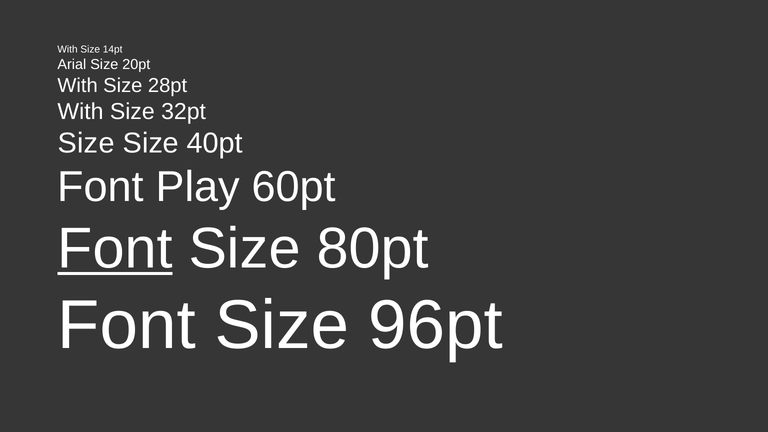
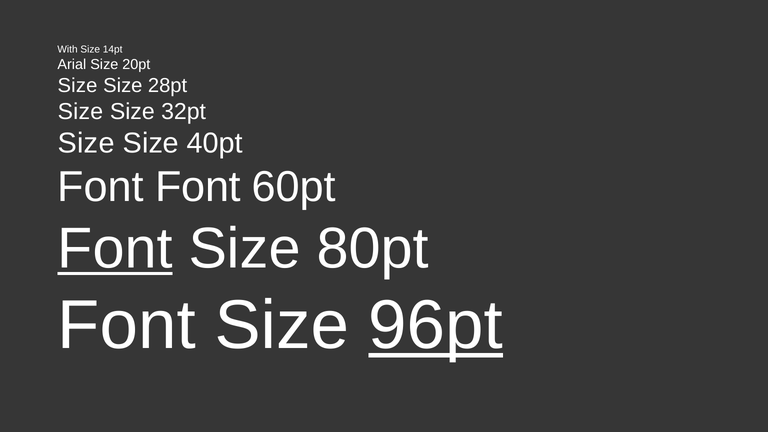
With at (78, 85): With -> Size
With at (81, 112): With -> Size
Font Play: Play -> Font
96pt underline: none -> present
